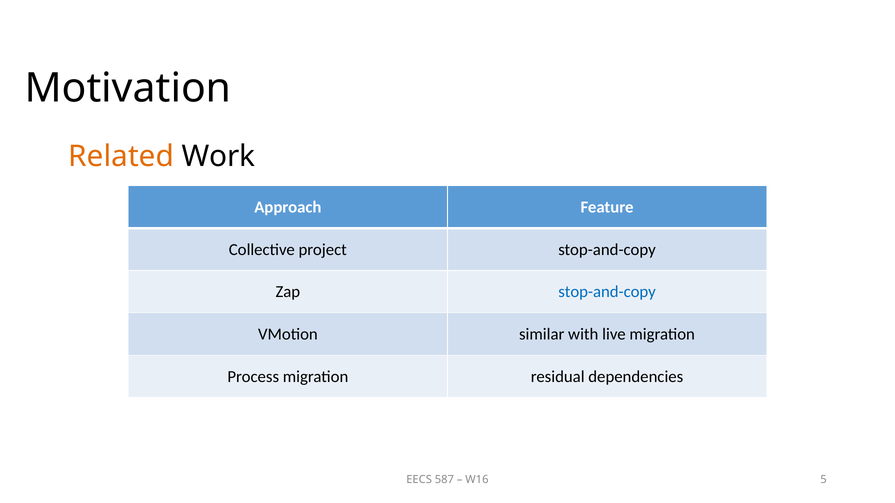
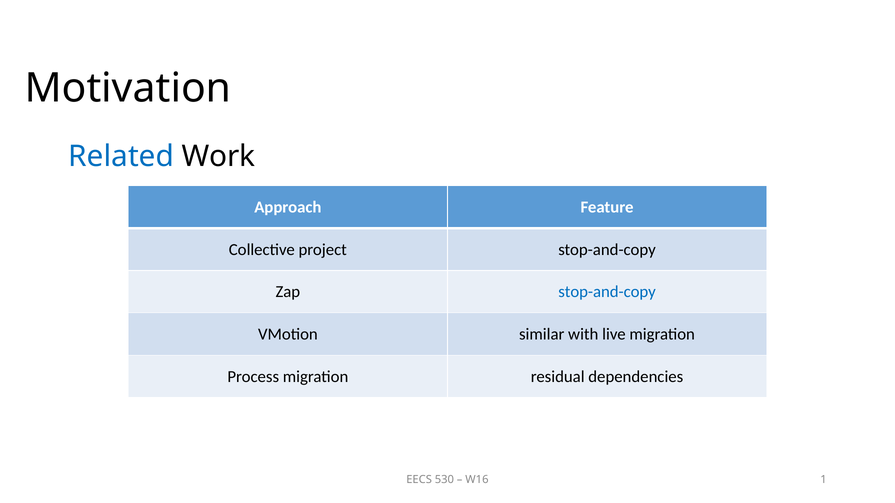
Related colour: orange -> blue
587: 587 -> 530
5: 5 -> 1
